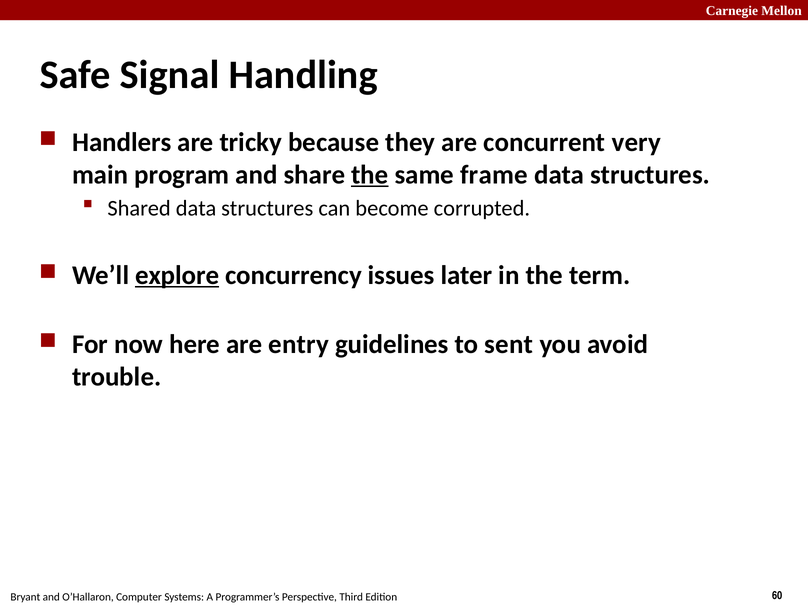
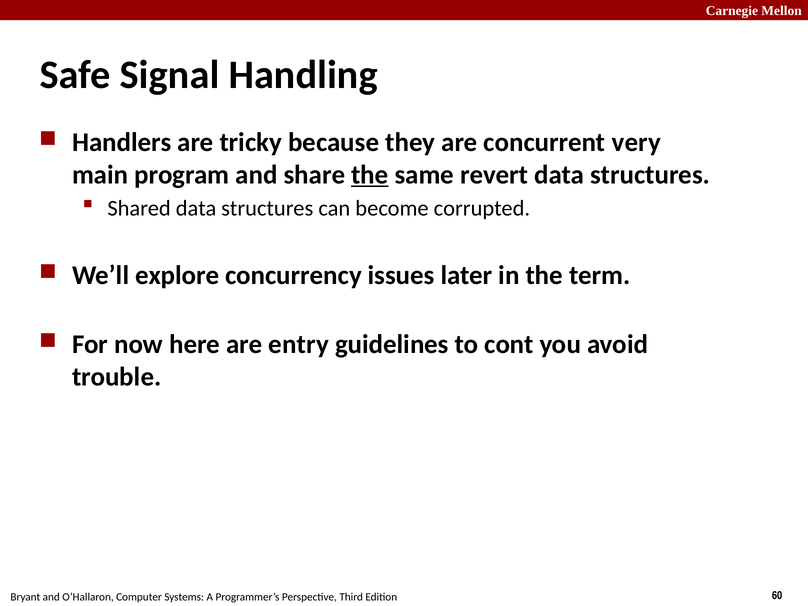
frame: frame -> revert
explore underline: present -> none
sent: sent -> cont
